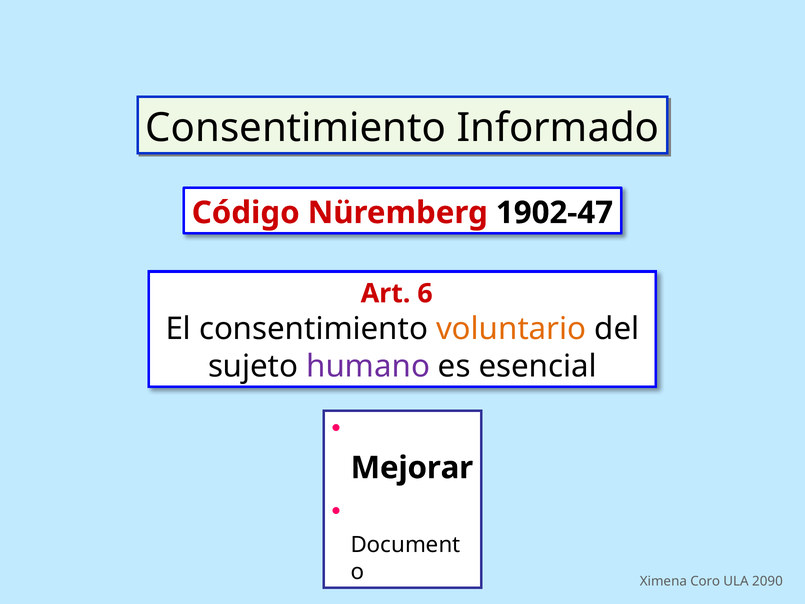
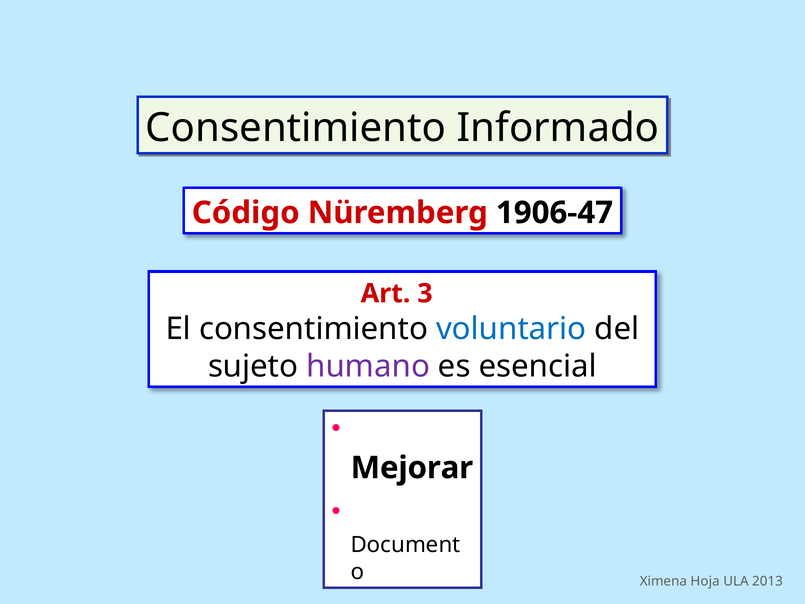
1902-47: 1902-47 -> 1906-47
6: 6 -> 3
voluntario colour: orange -> blue
Coro: Coro -> Hoja
2090: 2090 -> 2013
